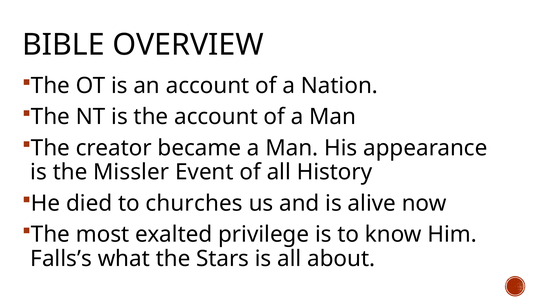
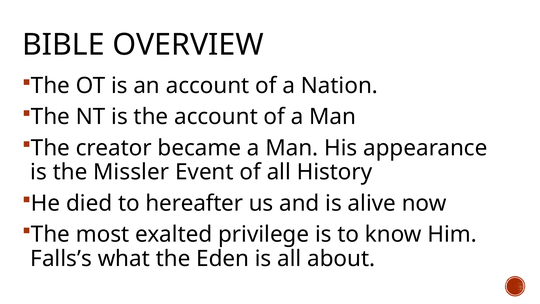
churches: churches -> hereafter
Stars: Stars -> Eden
